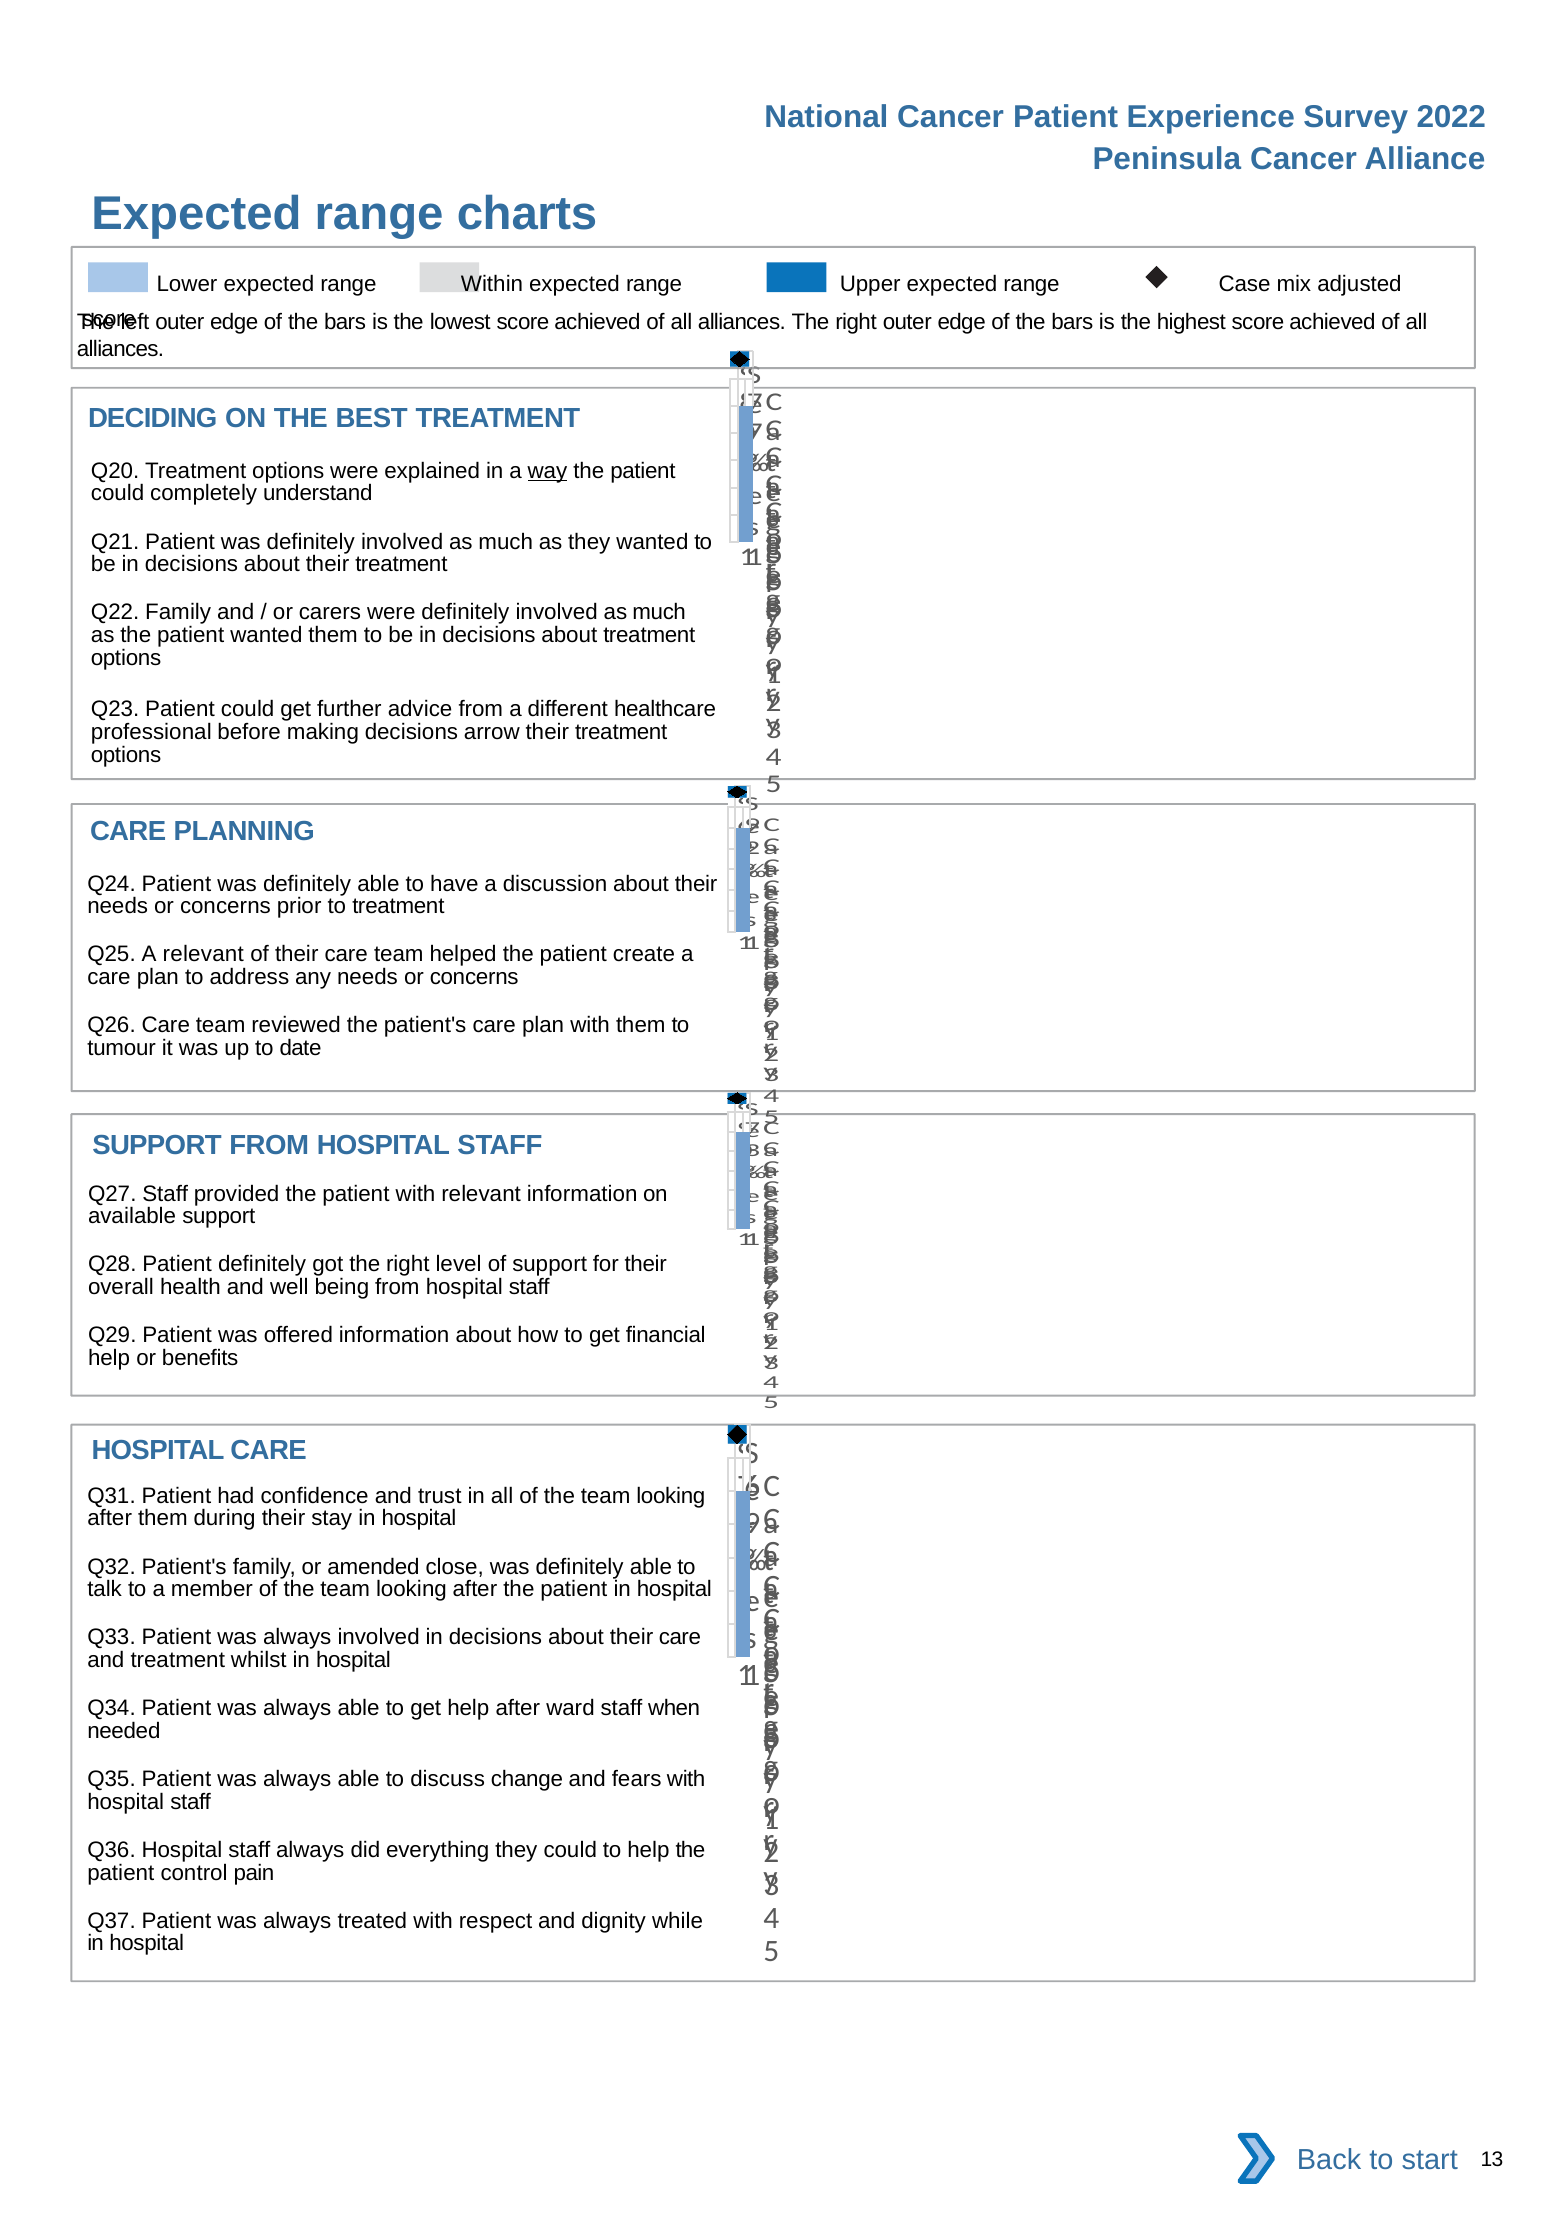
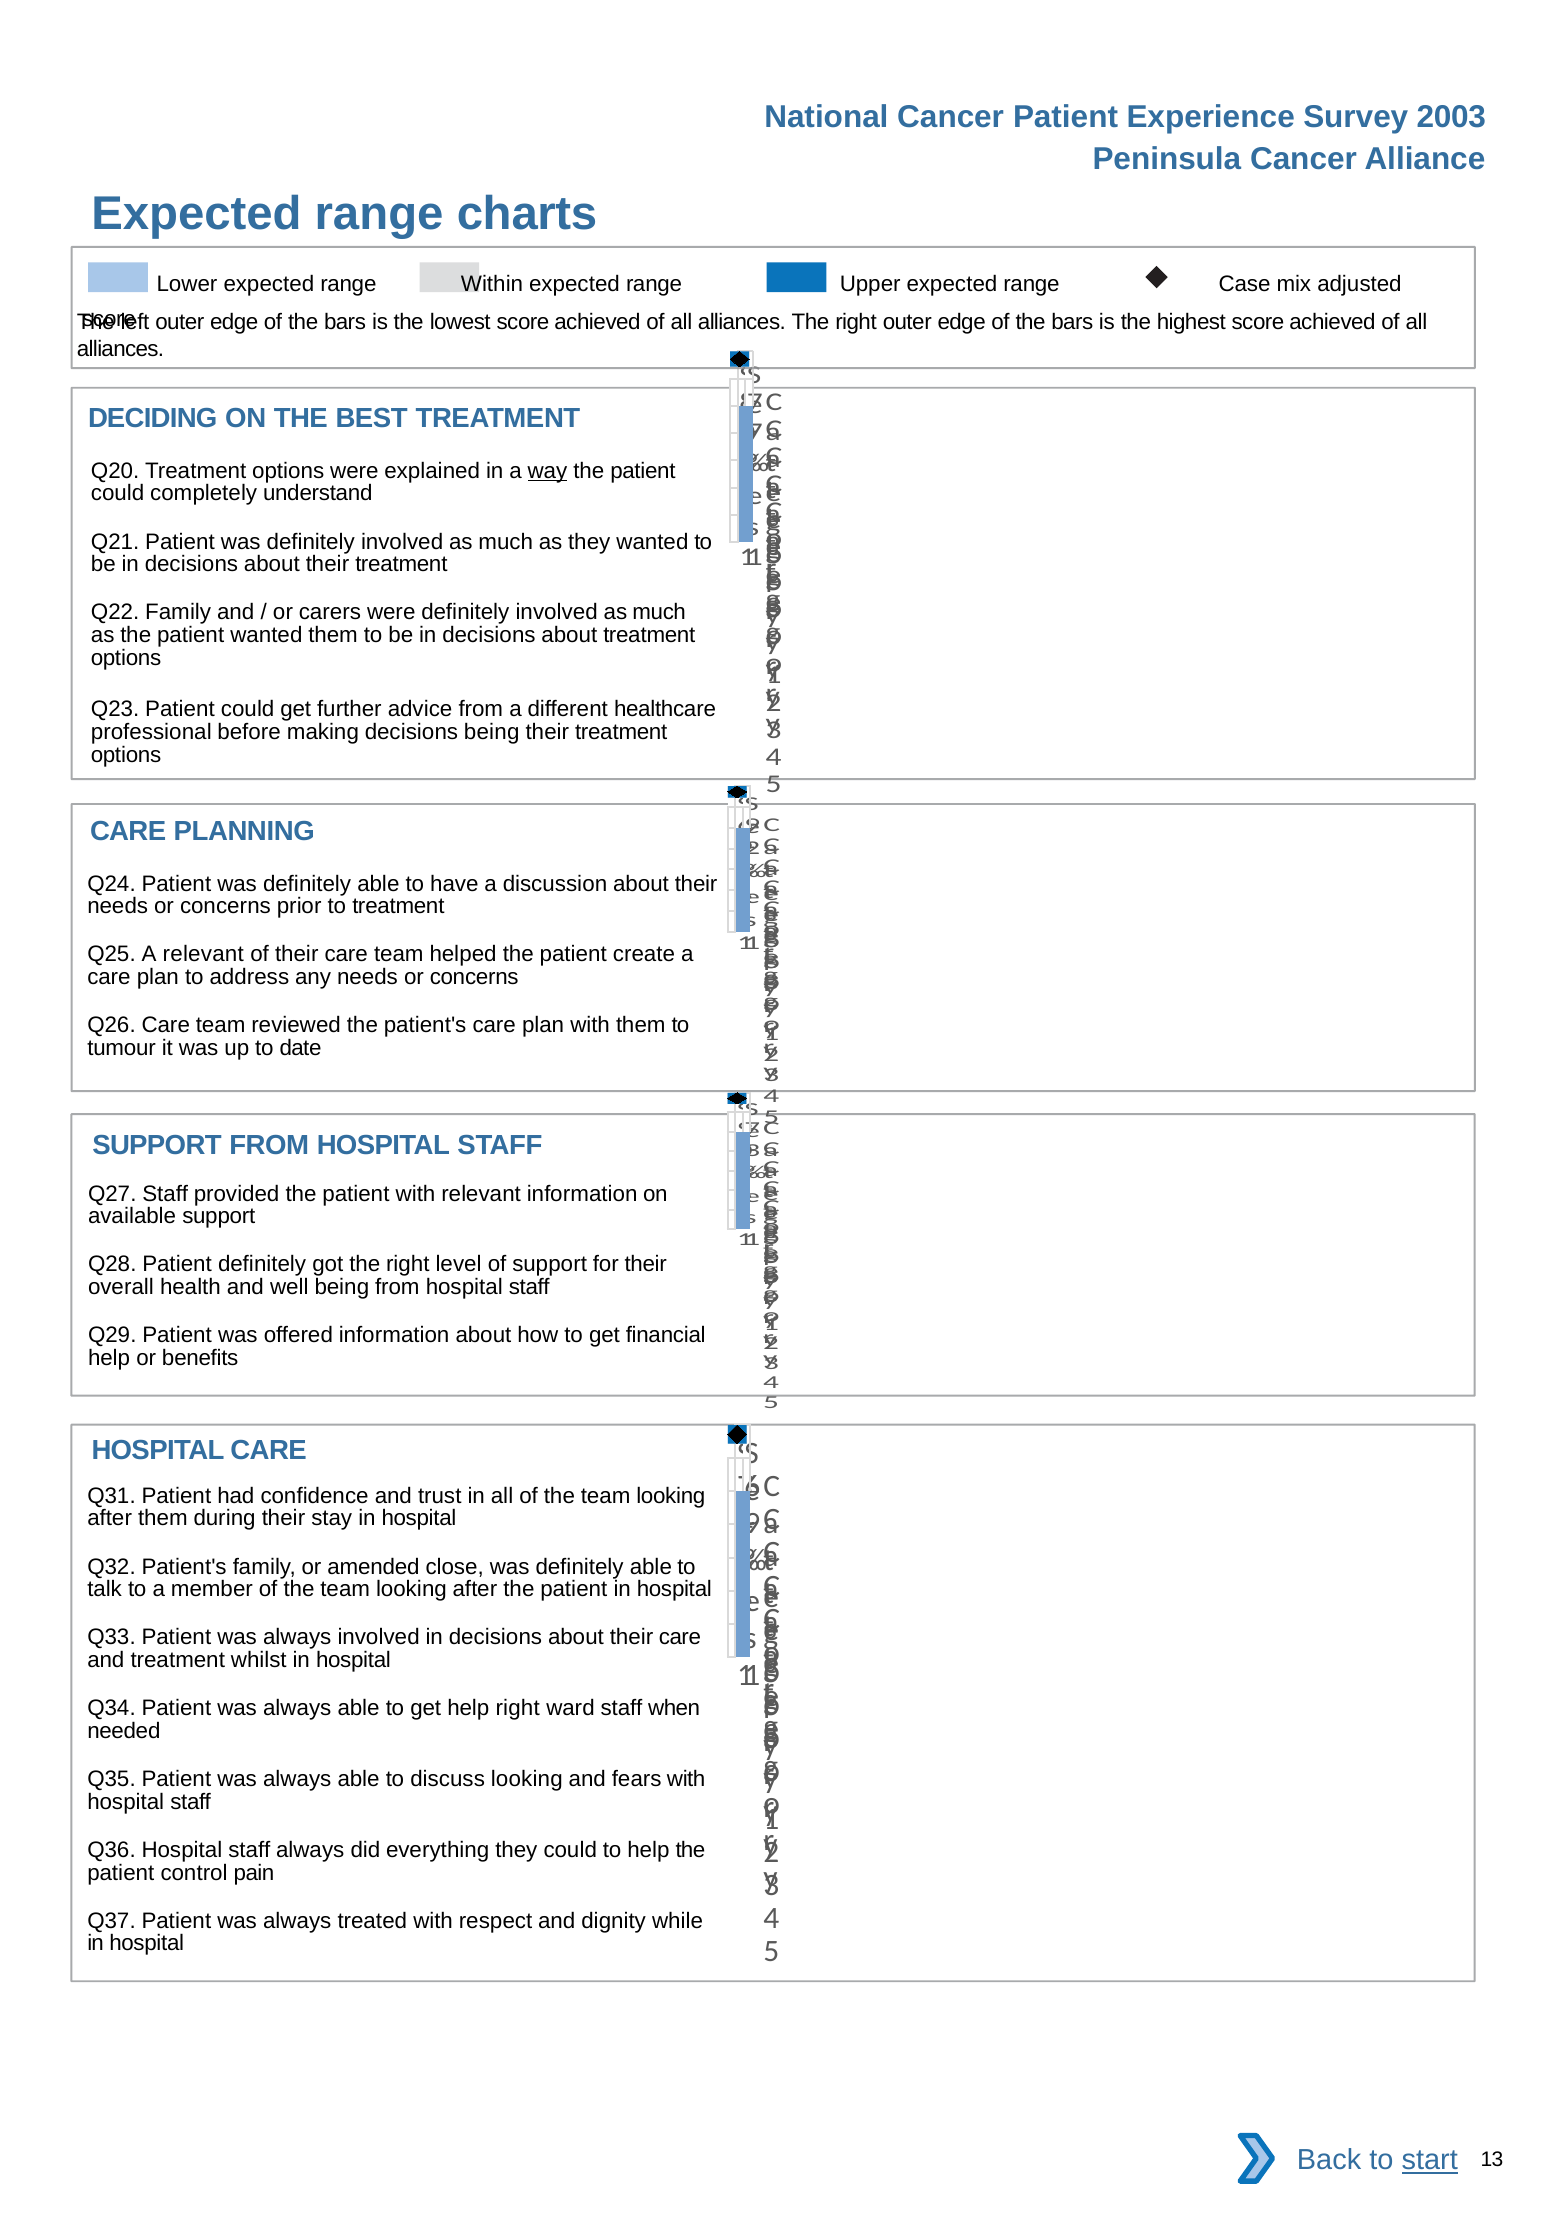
2022: 2022 -> 2003
decisions arrow: arrow -> being
help after: after -> right
discuss change: change -> looking
start underline: none -> present
